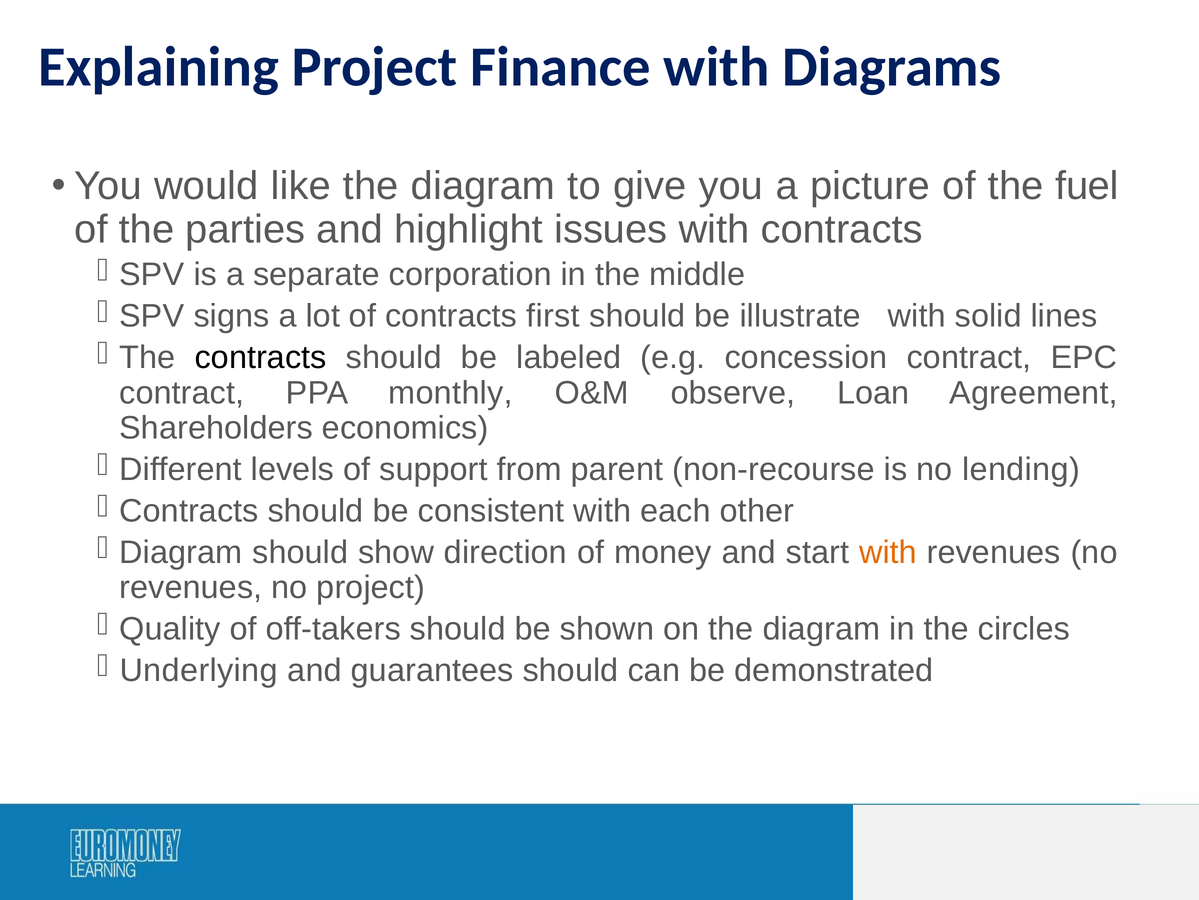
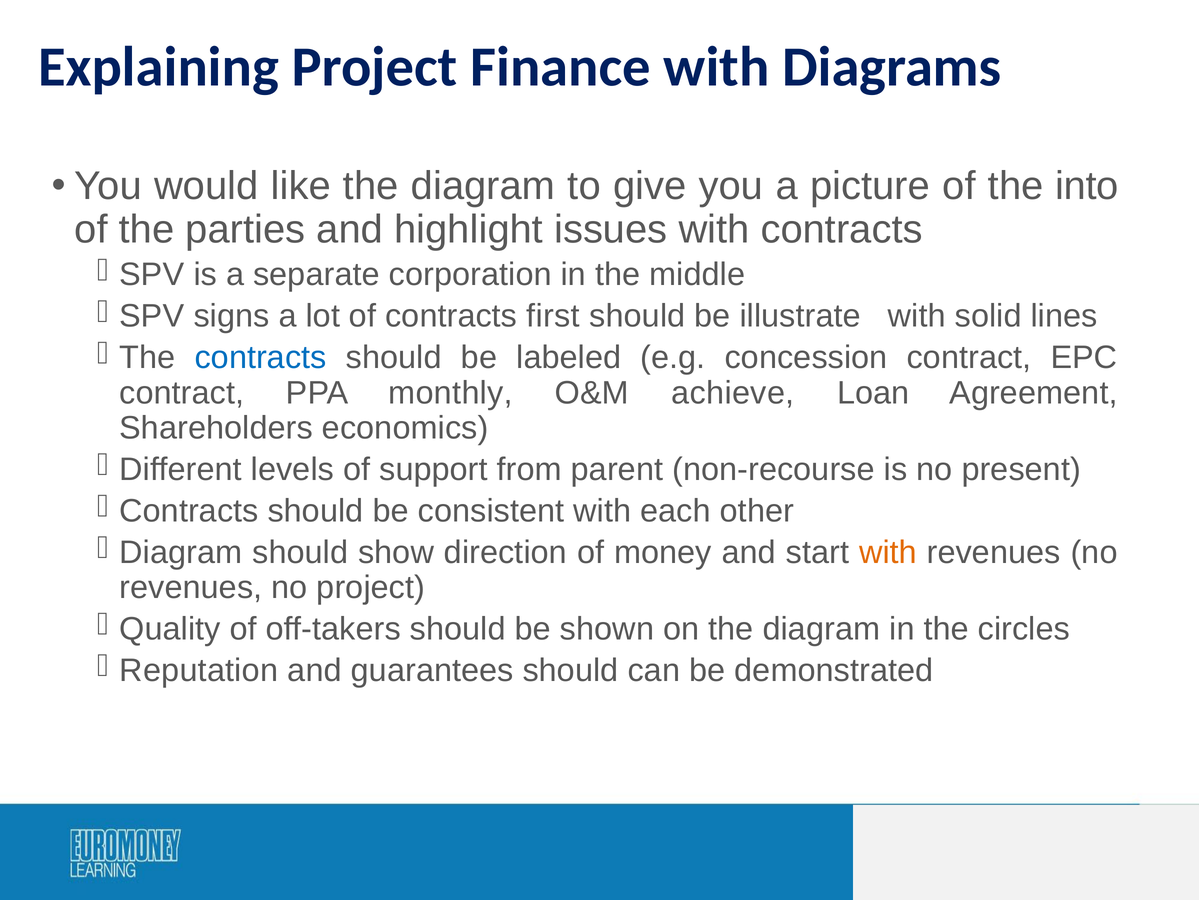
fuel: fuel -> into
contracts at (261, 357) colour: black -> blue
observe: observe -> achieve
lending: lending -> present
Underlying: Underlying -> Reputation
